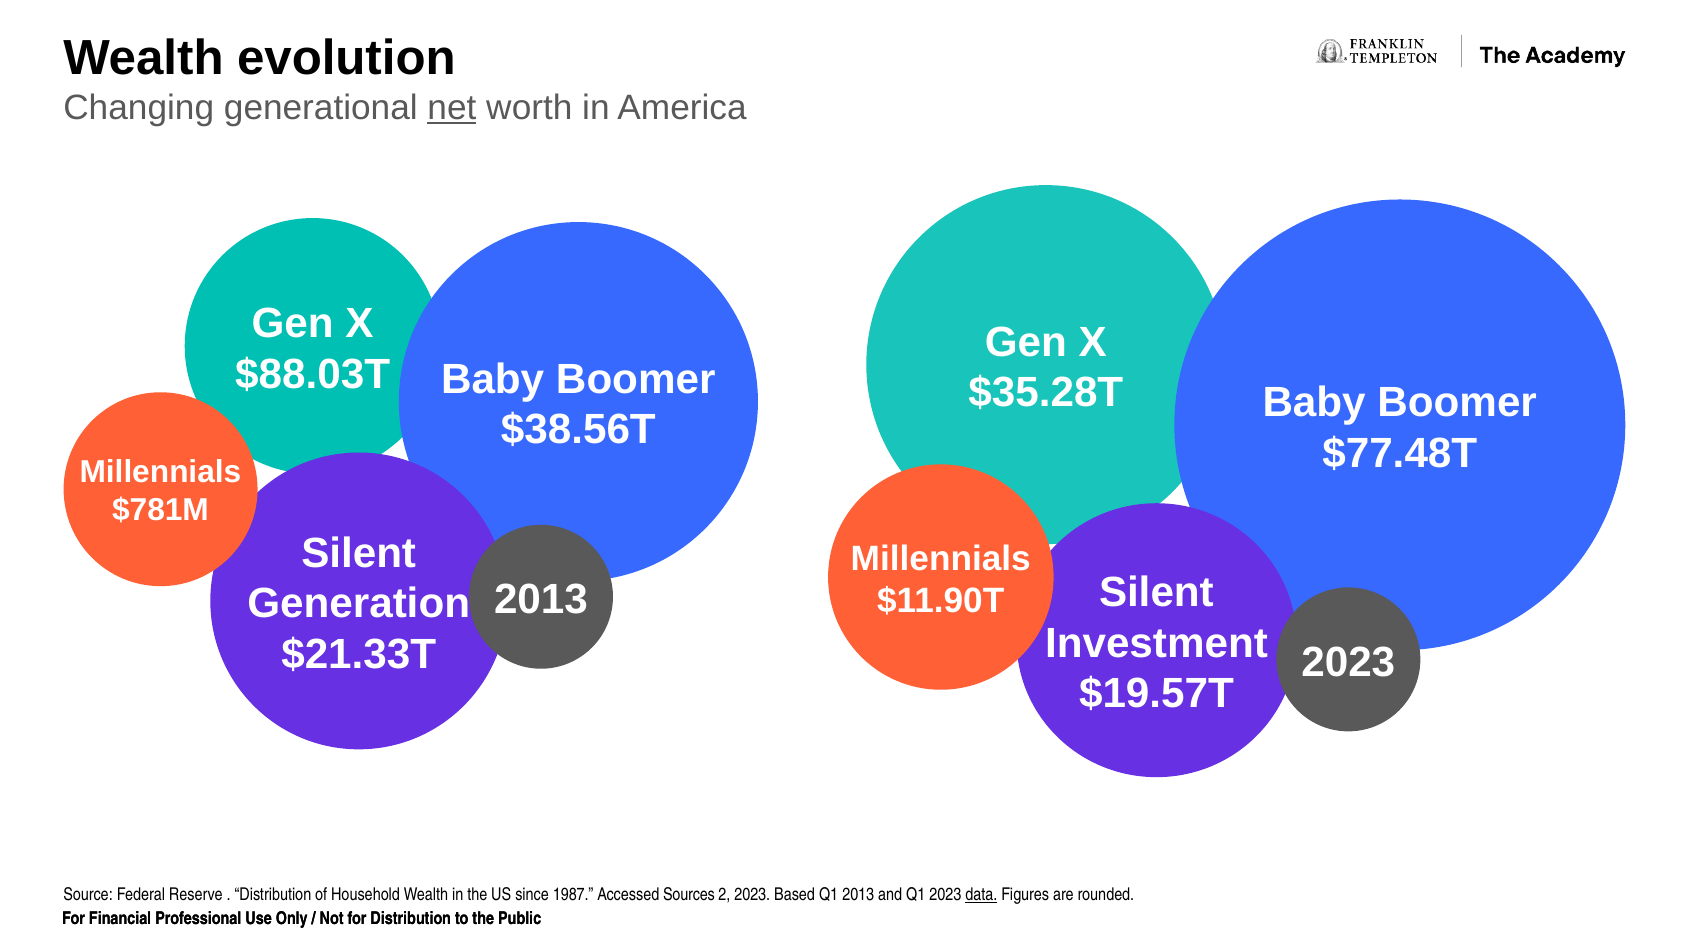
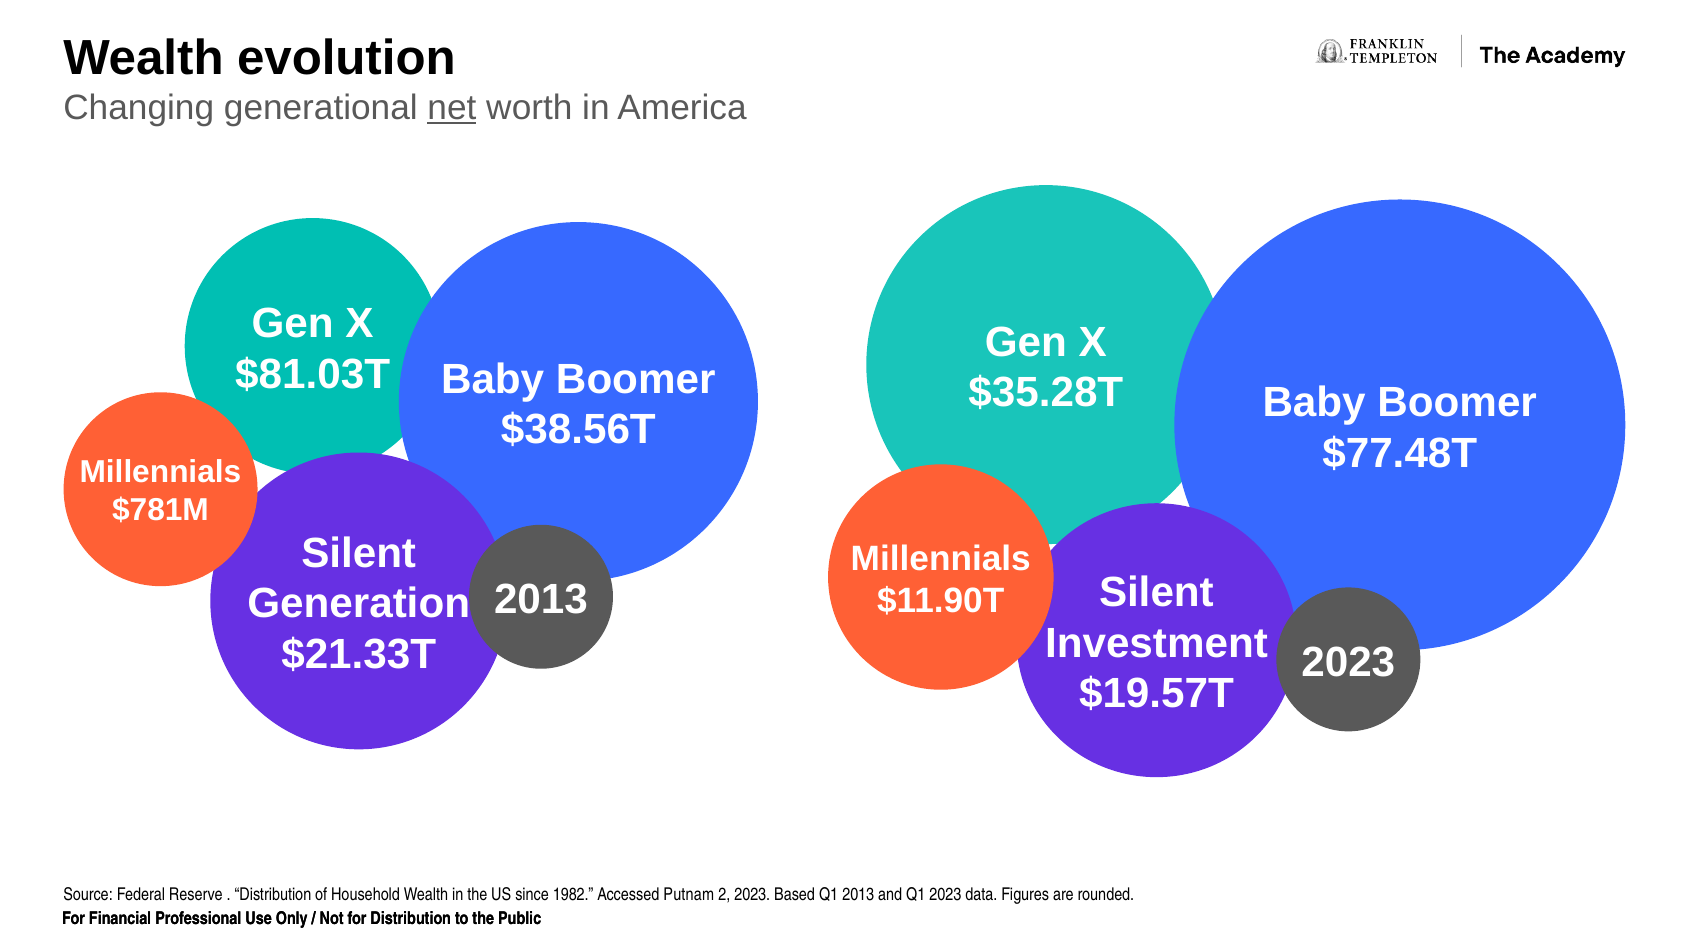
$88.03T: $88.03T -> $81.03T
1987: 1987 -> 1982
Sources: Sources -> Putnam
data underline: present -> none
